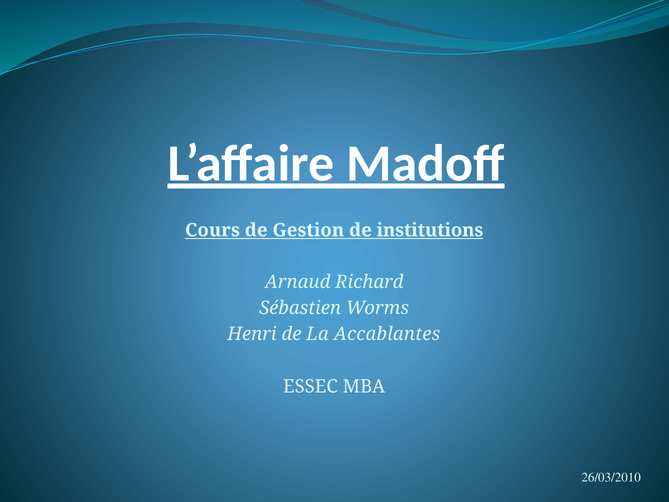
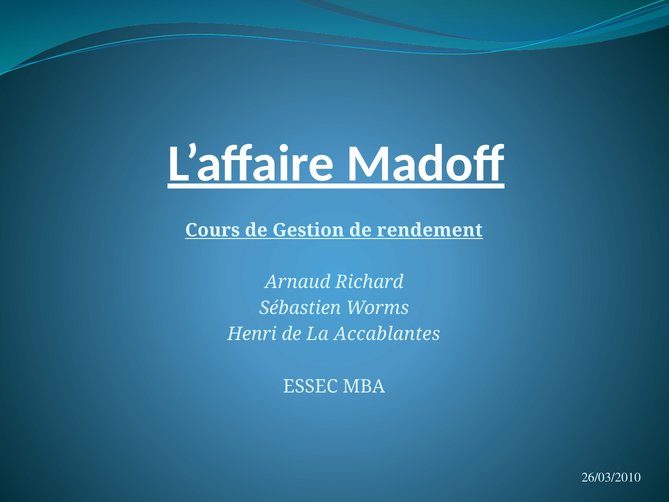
institutions: institutions -> rendement
